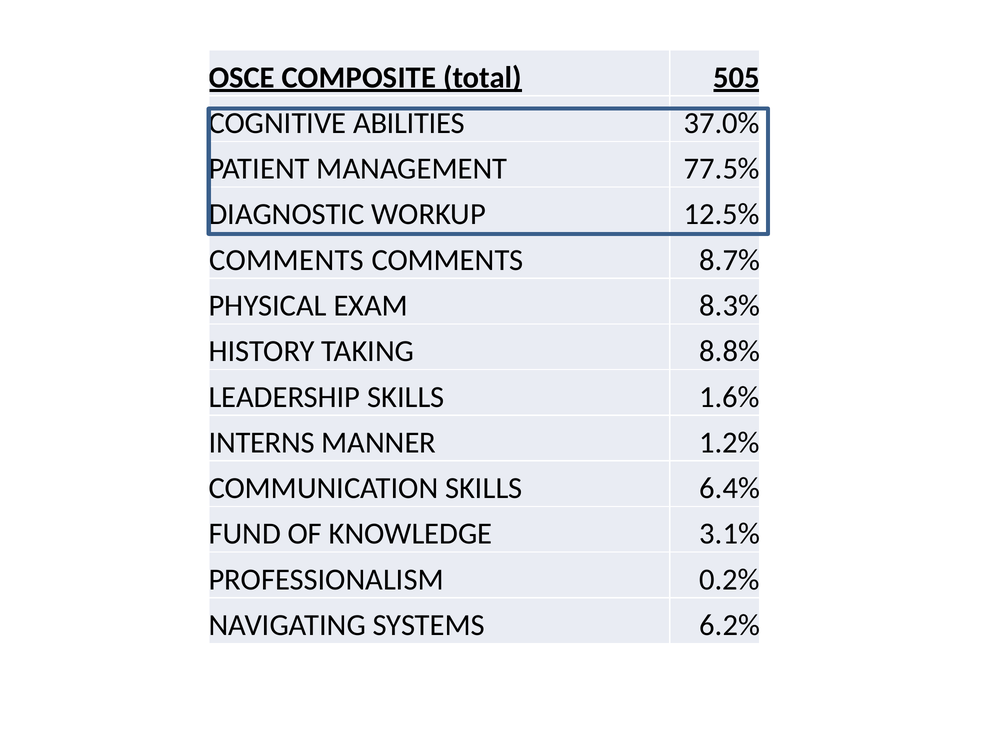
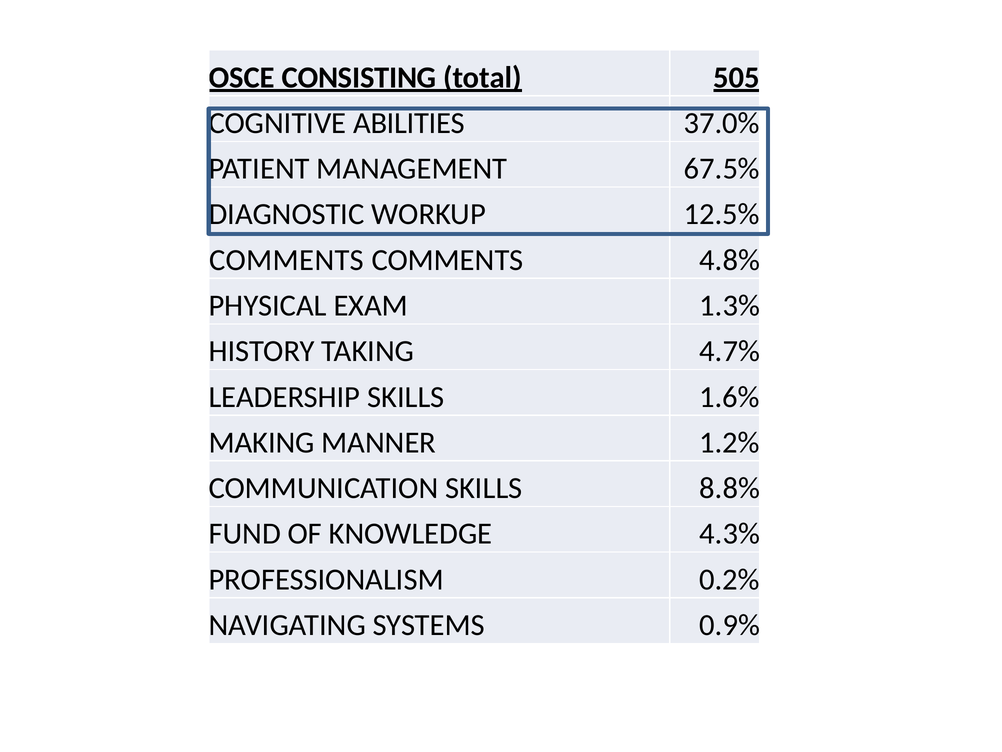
COMPOSITE: COMPOSITE -> CONSISTING
77.5%: 77.5% -> 67.5%
8.7%: 8.7% -> 4.8%
8.3%: 8.3% -> 1.3%
8.8%: 8.8% -> 4.7%
INTERNS: INTERNS -> MAKING
6.4%: 6.4% -> 8.8%
3.1%: 3.1% -> 4.3%
6.2%: 6.2% -> 0.9%
